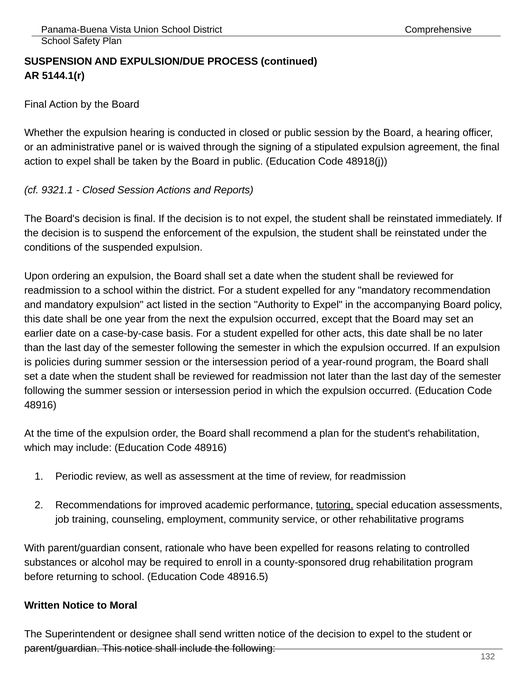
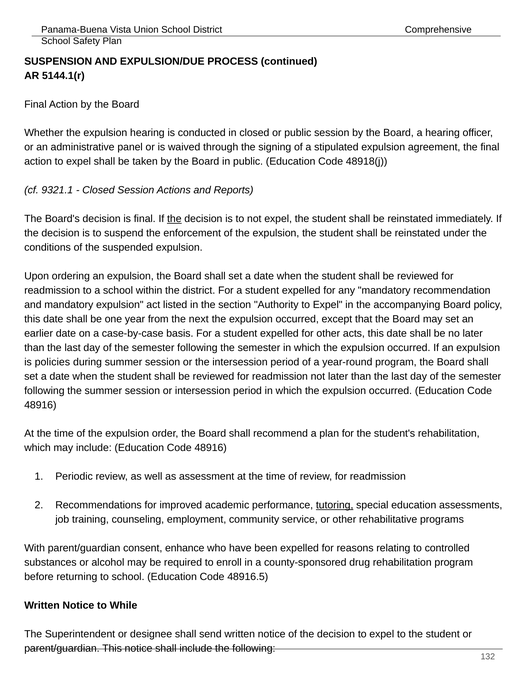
the at (174, 219) underline: none -> present
rationale: rationale -> enhance
Moral: Moral -> While
